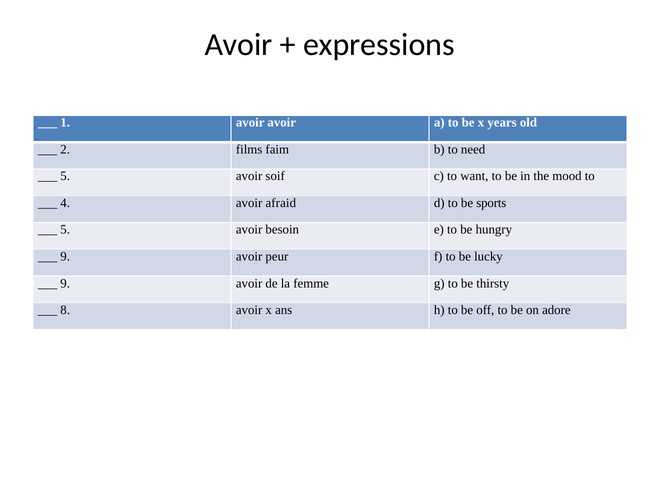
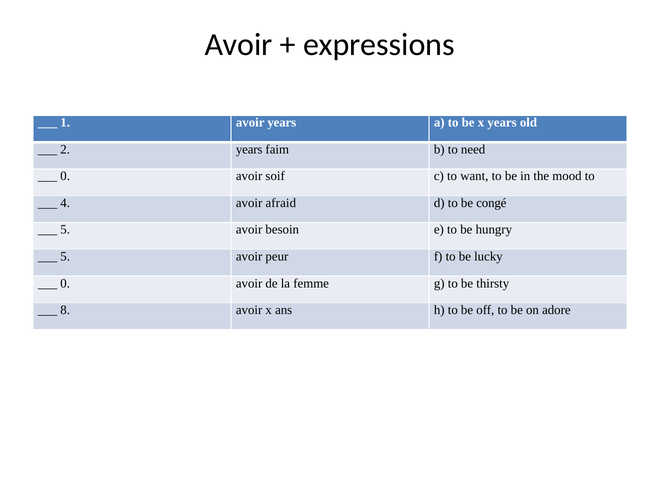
avoir avoir: avoir -> years
2 films: films -> years
5 at (65, 176): 5 -> 0
sports: sports -> congé
9 at (65, 257): 9 -> 5
9 at (65, 283): 9 -> 0
